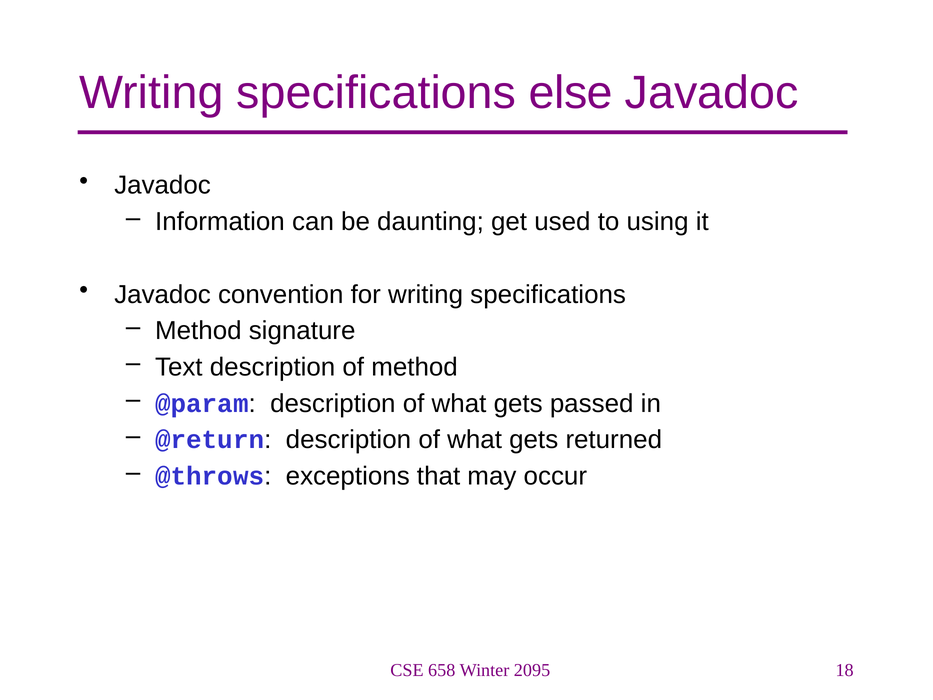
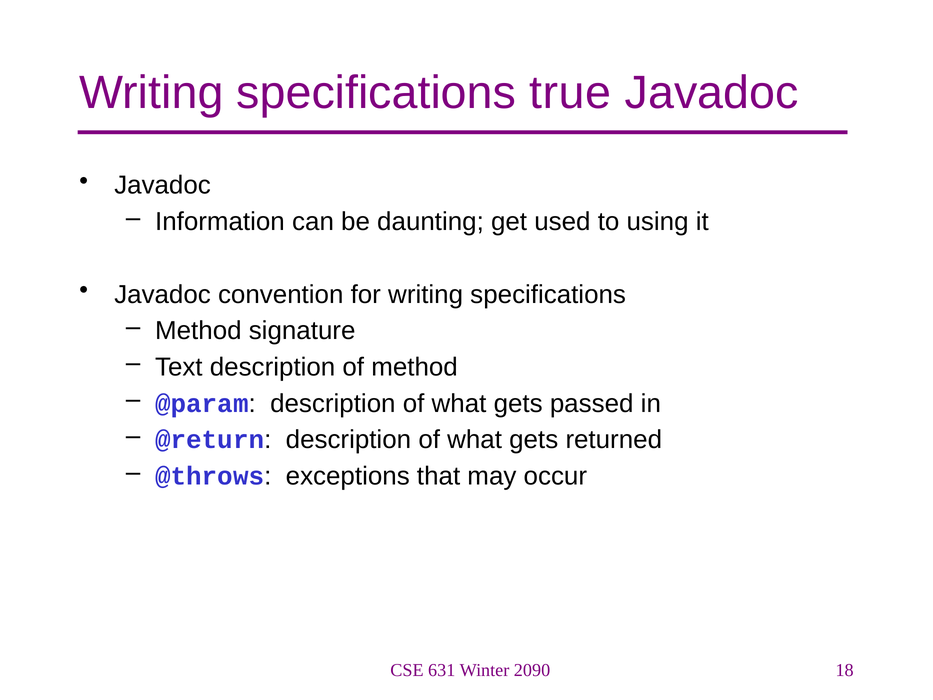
else: else -> true
658: 658 -> 631
2095: 2095 -> 2090
